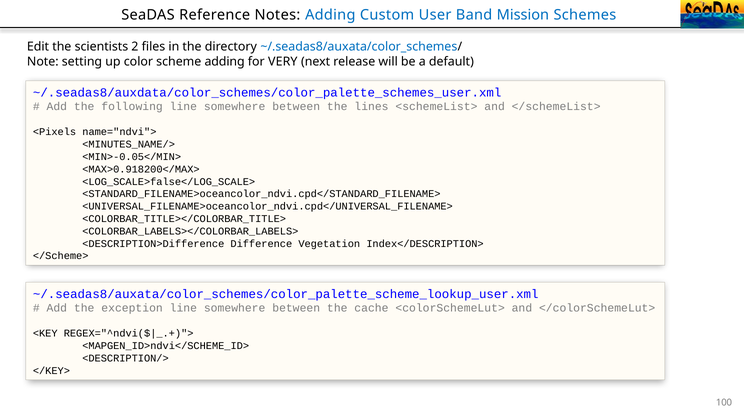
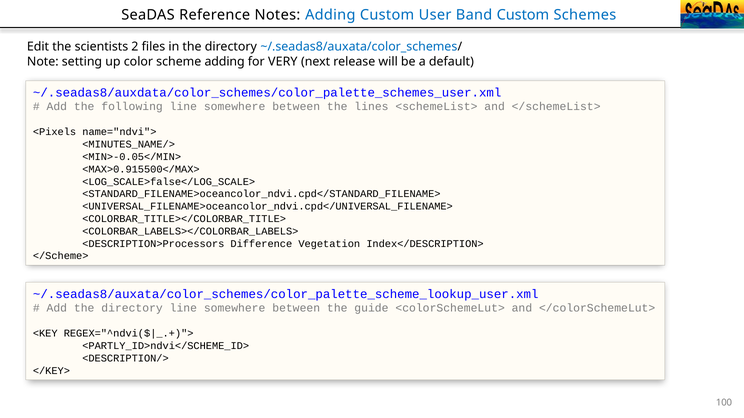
Band Mission: Mission -> Custom
<MAX>0.918200</MAX>: <MAX>0.918200</MAX> -> <MAX>0.915500</MAX>
<DESCRIPTION>Difference: <DESCRIPTION>Difference -> <DESCRIPTION>Processors
Add the exception: exception -> directory
cache: cache -> guide
<MAPGEN_ID>ndvi</SCHEME_ID>: <MAPGEN_ID>ndvi</SCHEME_ID> -> <PARTLY_ID>ndvi</SCHEME_ID>
